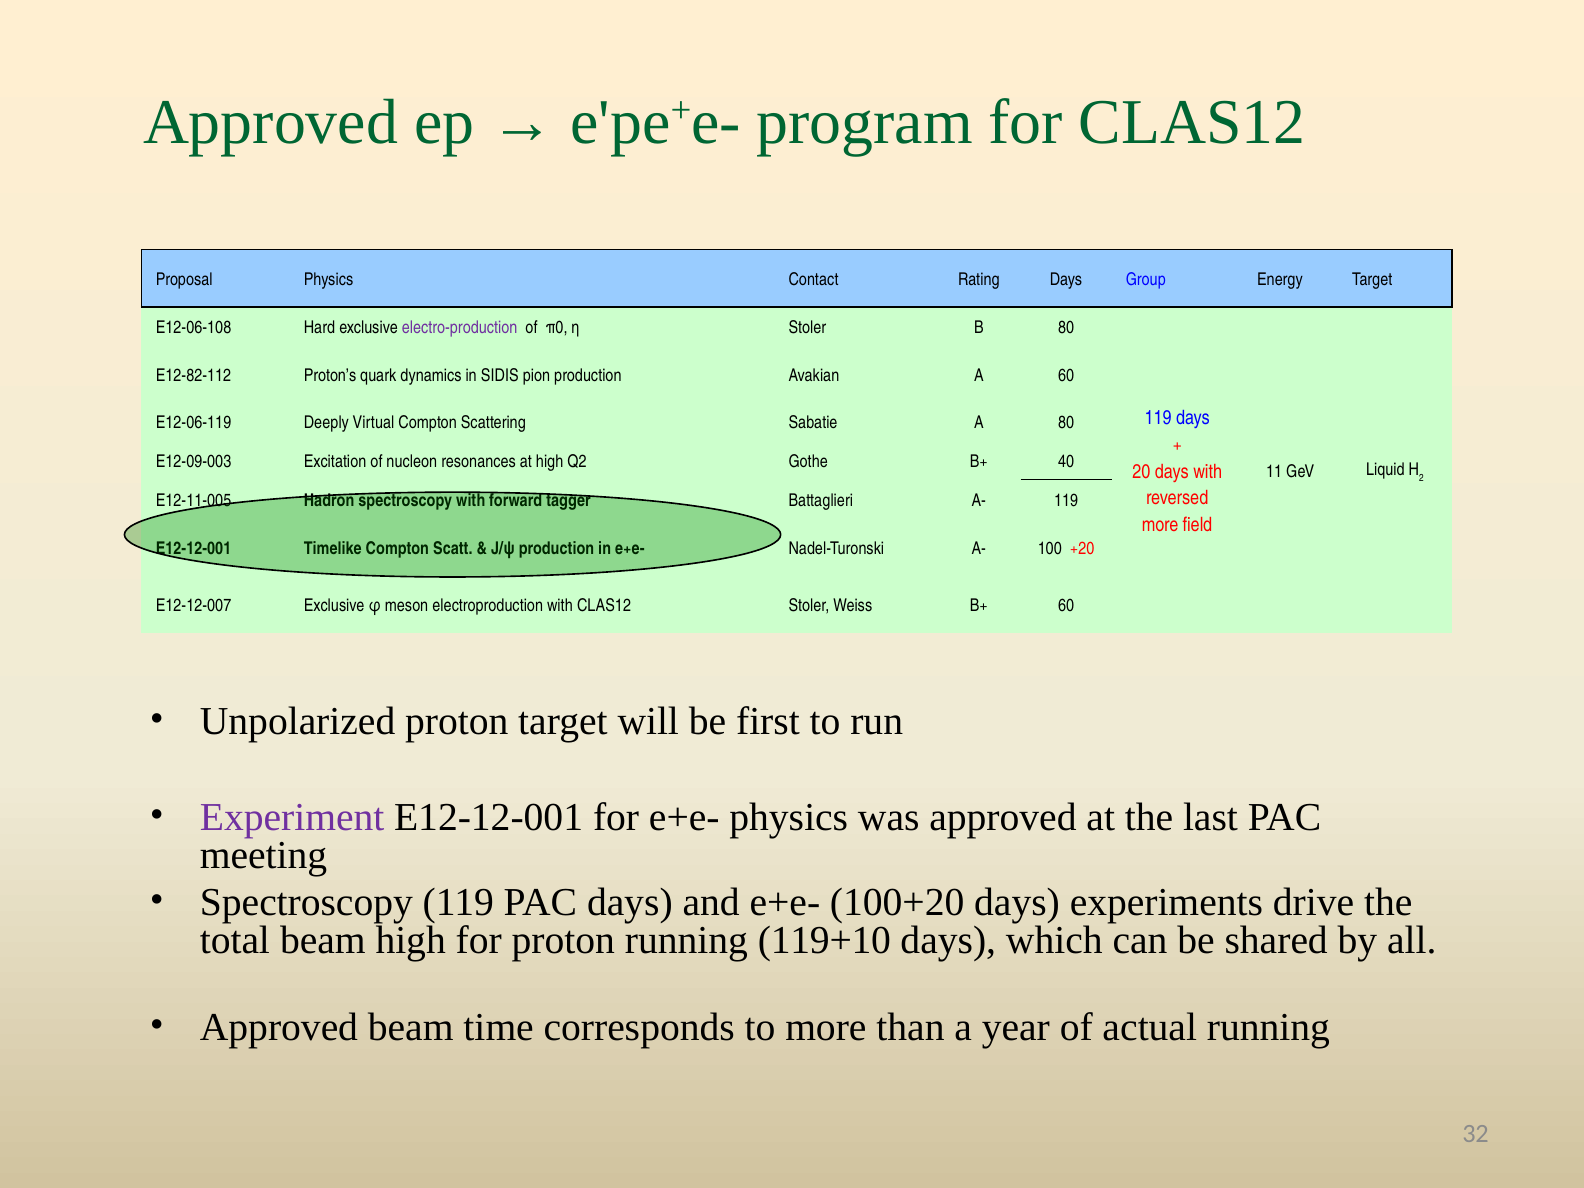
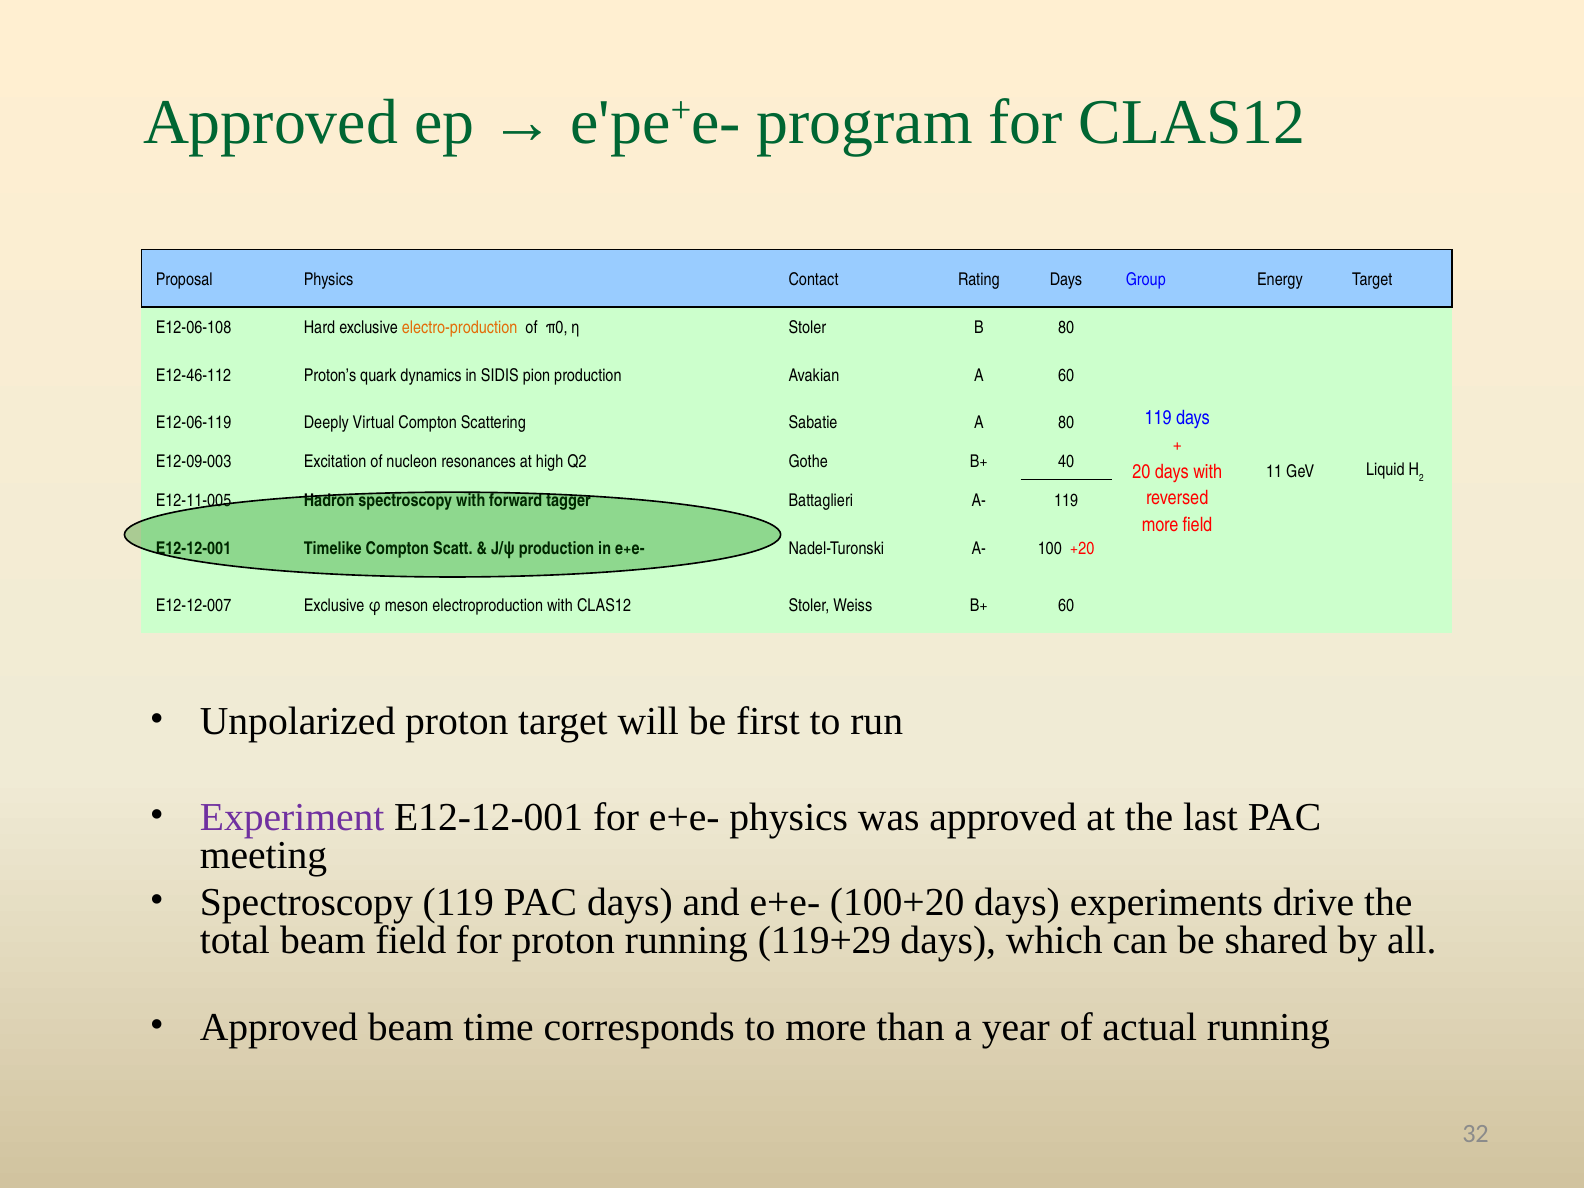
electro-production colour: purple -> orange
E12-82-112: E12-82-112 -> E12-46-112
beam high: high -> field
119+10: 119+10 -> 119+29
